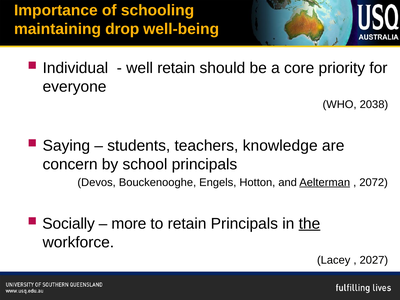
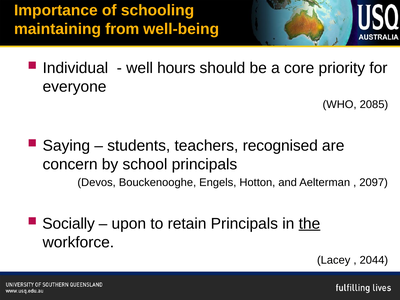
drop: drop -> from
well retain: retain -> hours
2038: 2038 -> 2085
knowledge: knowledge -> recognised
Aelterman underline: present -> none
2072: 2072 -> 2097
more: more -> upon
2027: 2027 -> 2044
